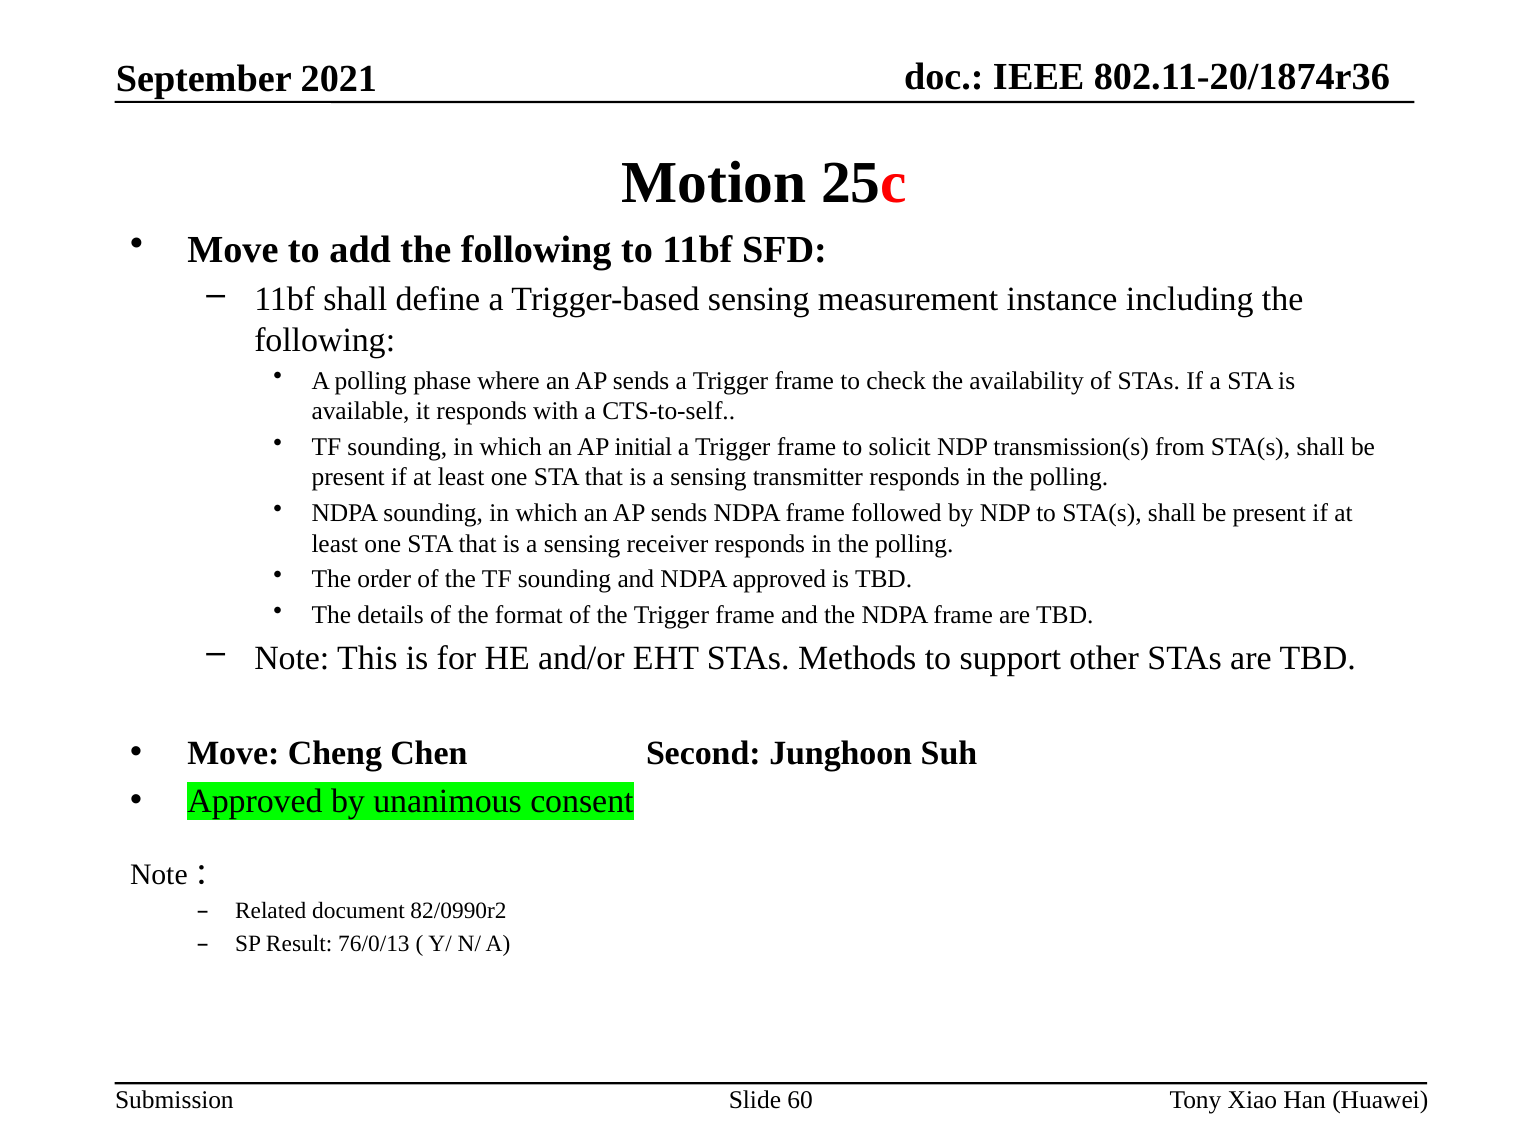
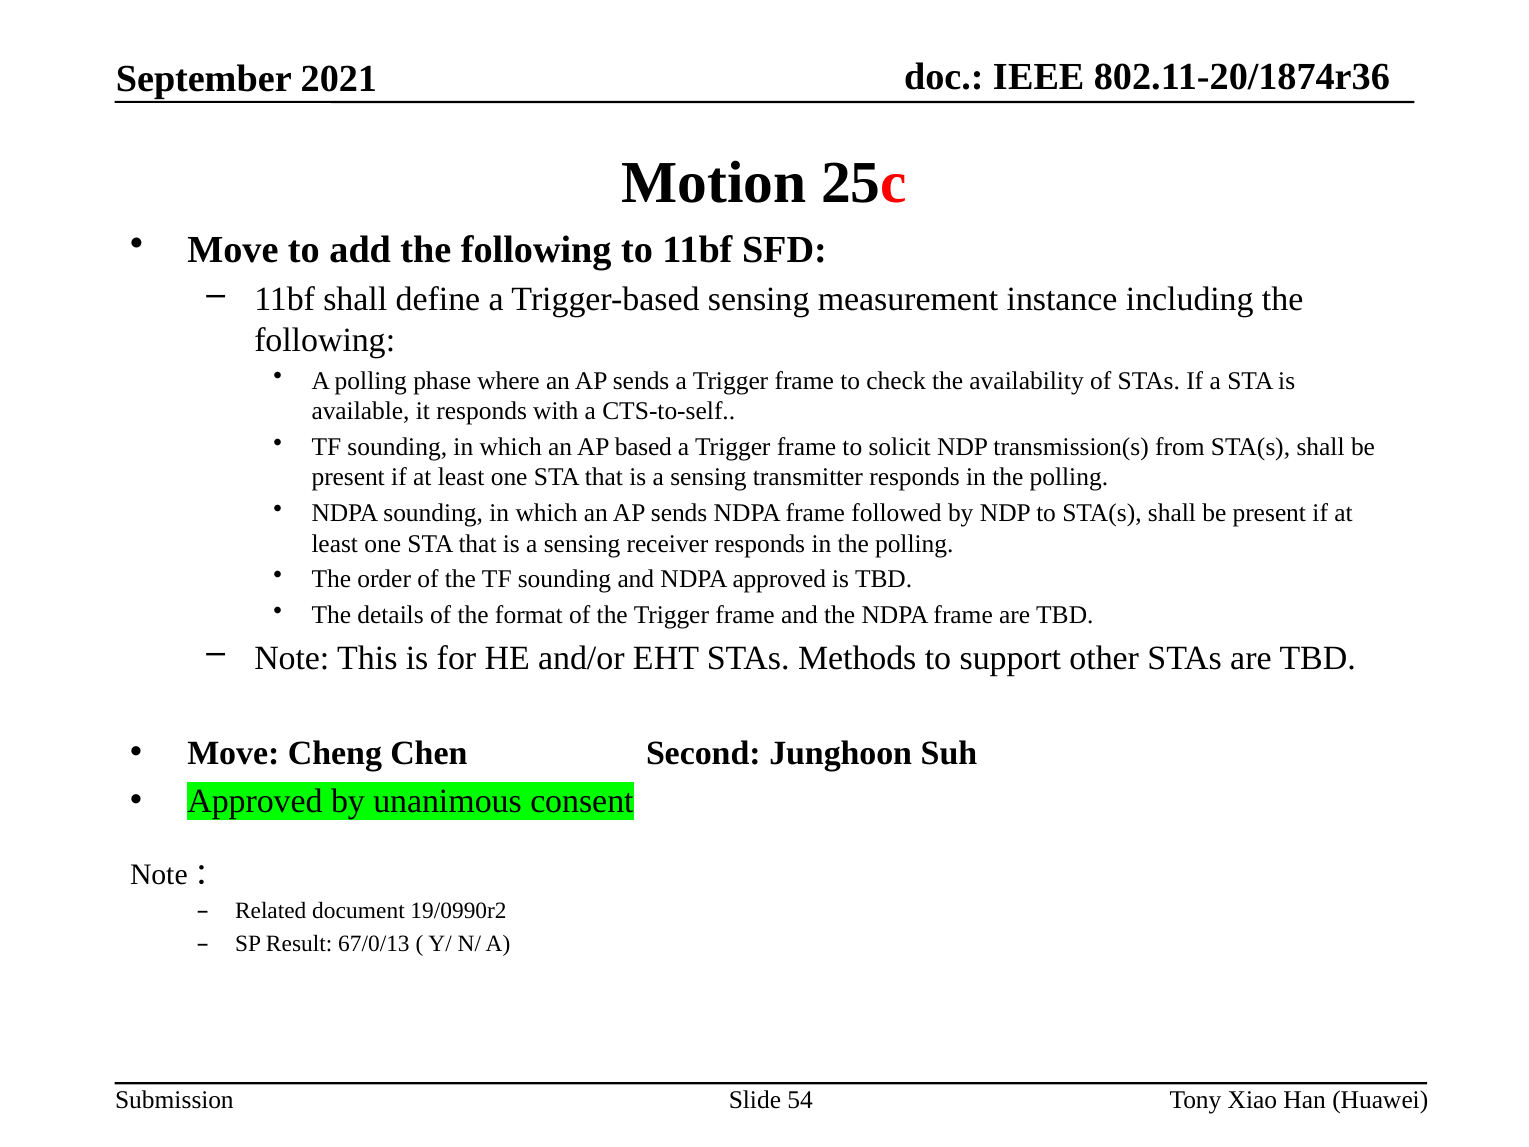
initial: initial -> based
82/0990r2: 82/0990r2 -> 19/0990r2
76/0/13: 76/0/13 -> 67/0/13
60: 60 -> 54
